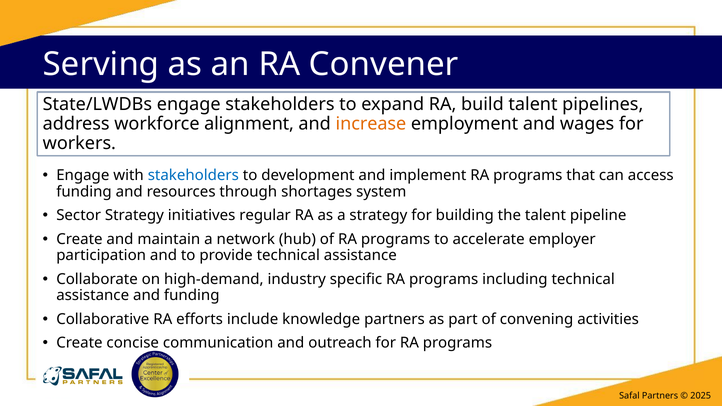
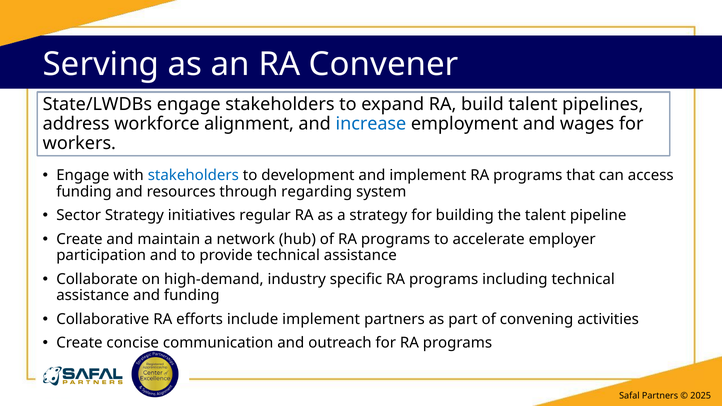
increase colour: orange -> blue
shortages: shortages -> regarding
include knowledge: knowledge -> implement
